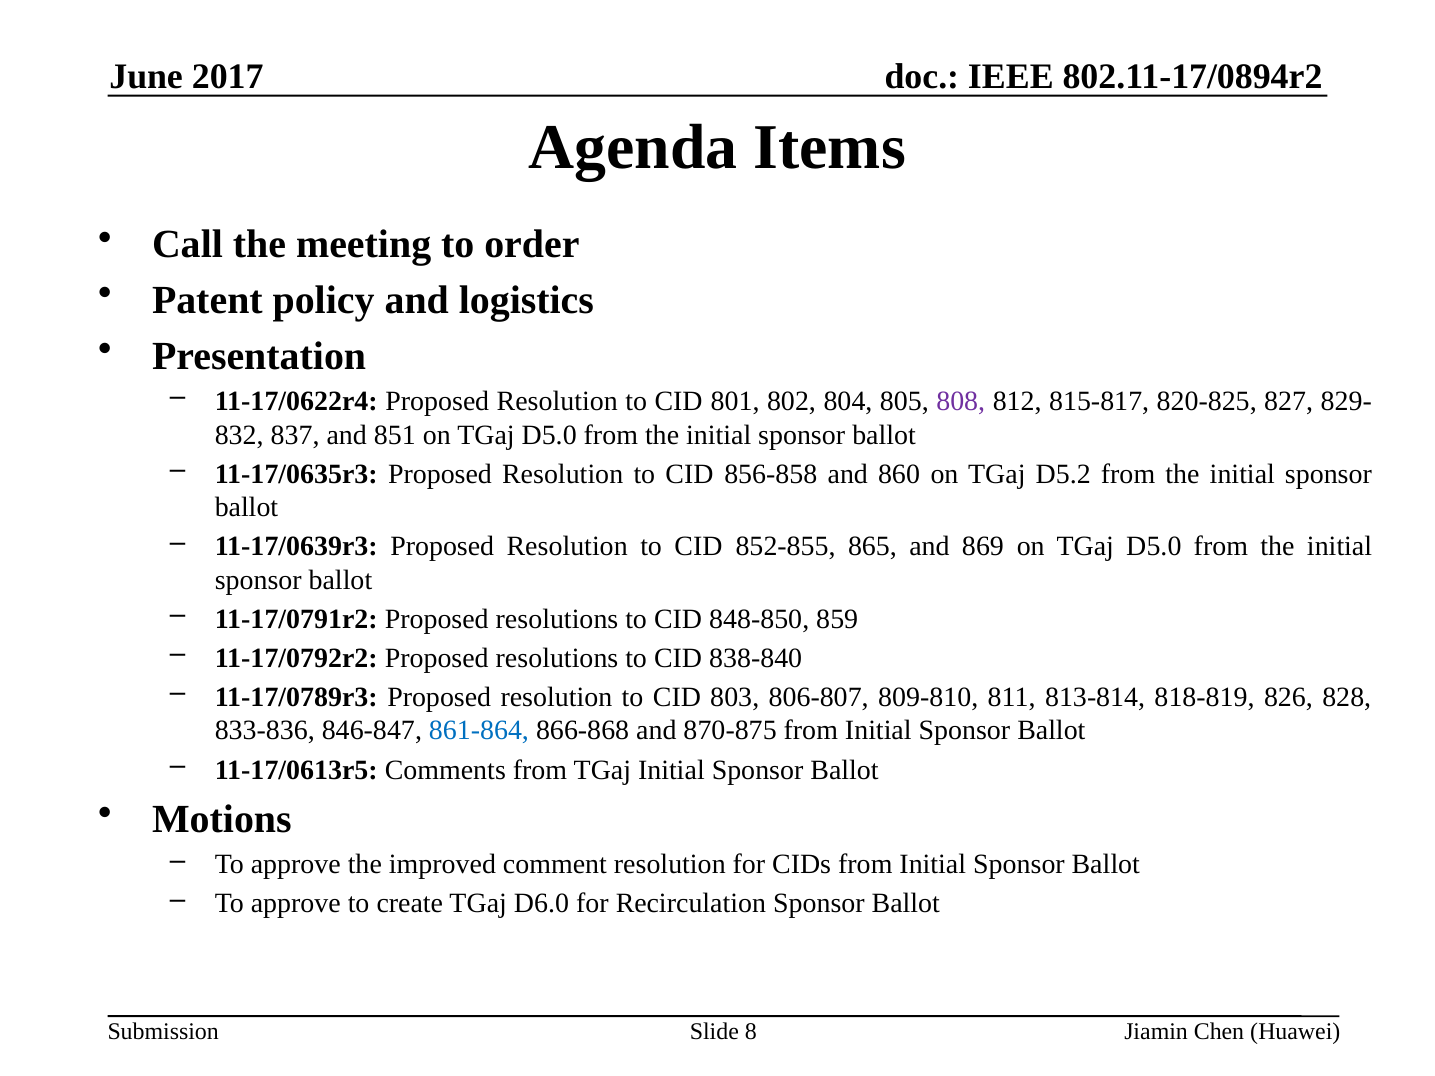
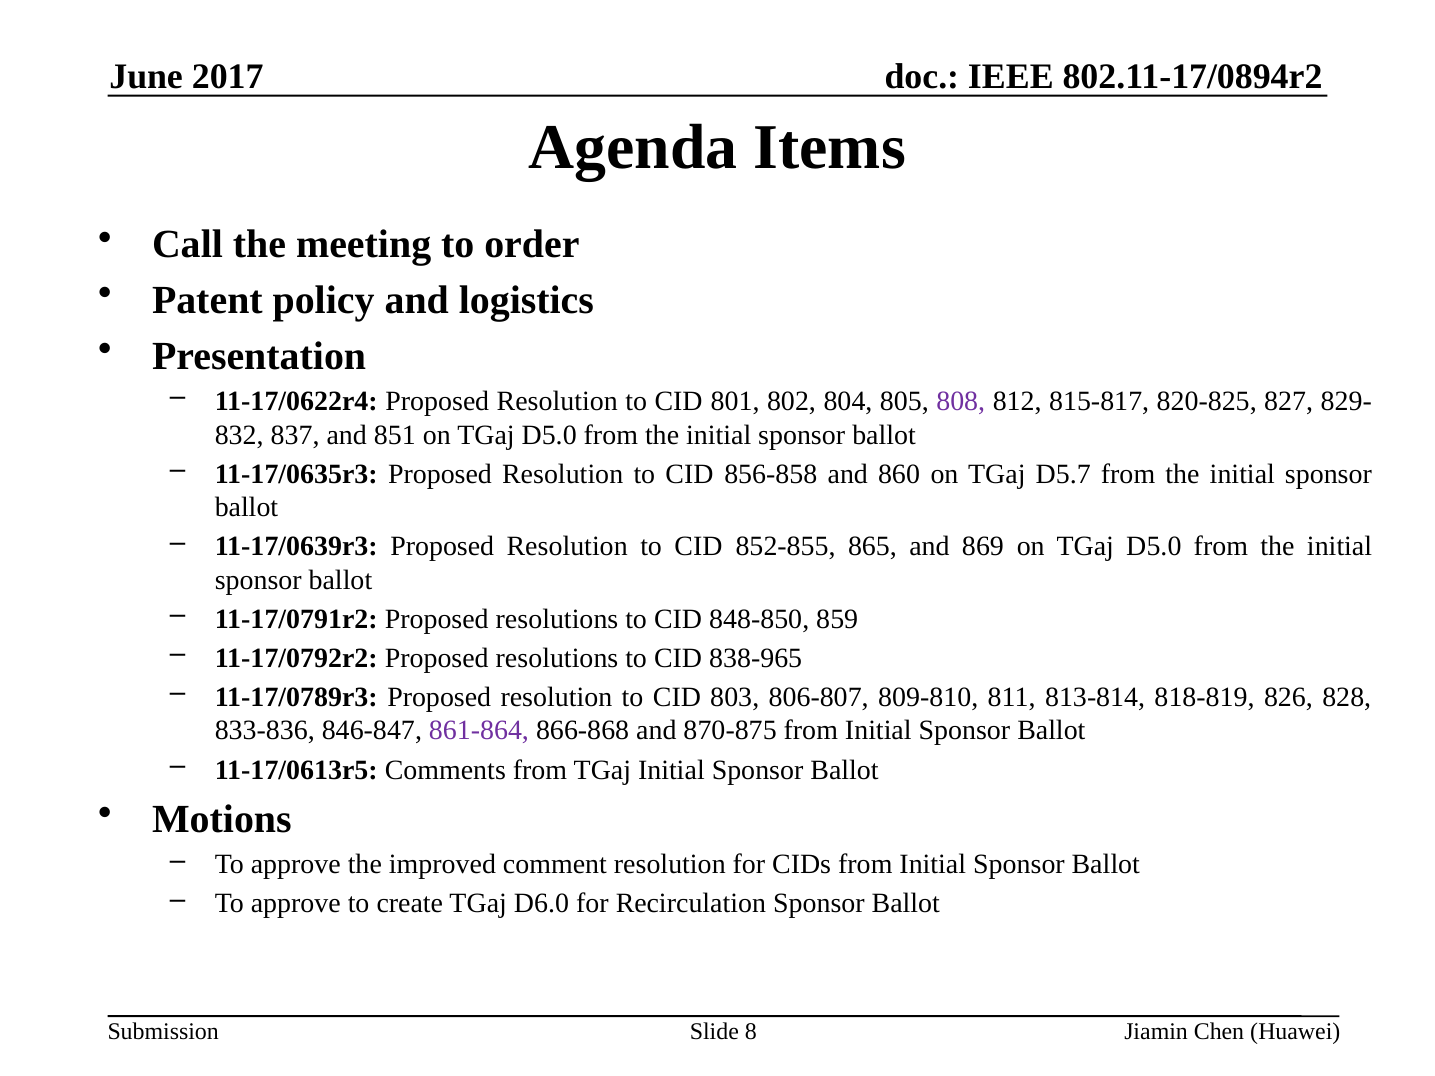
D5.2: D5.2 -> D5.7
838-840: 838-840 -> 838-965
861-864 colour: blue -> purple
